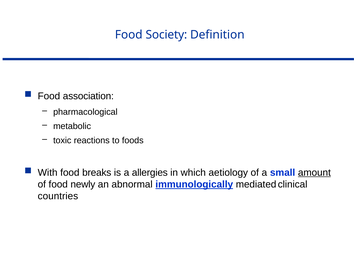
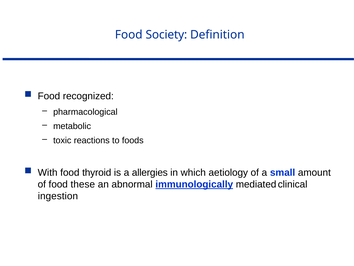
association: association -> recognized
breaks: breaks -> thyroid
amount underline: present -> none
newly: newly -> these
countries: countries -> ingestion
